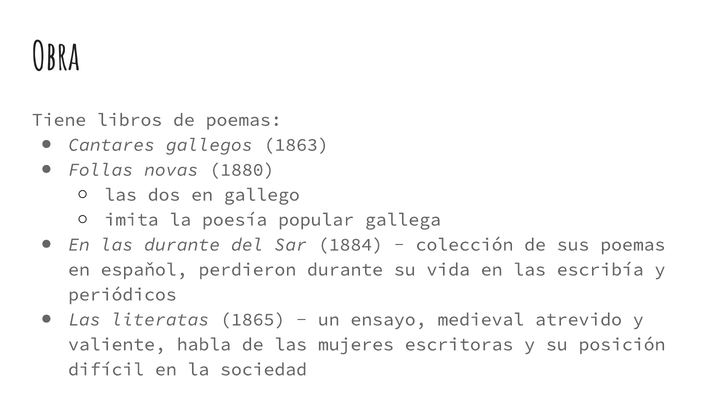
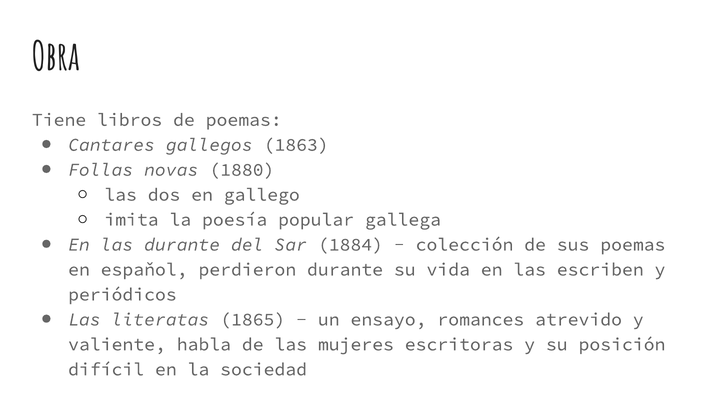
escribía: escribía -> escriben
medieval: medieval -> romances
